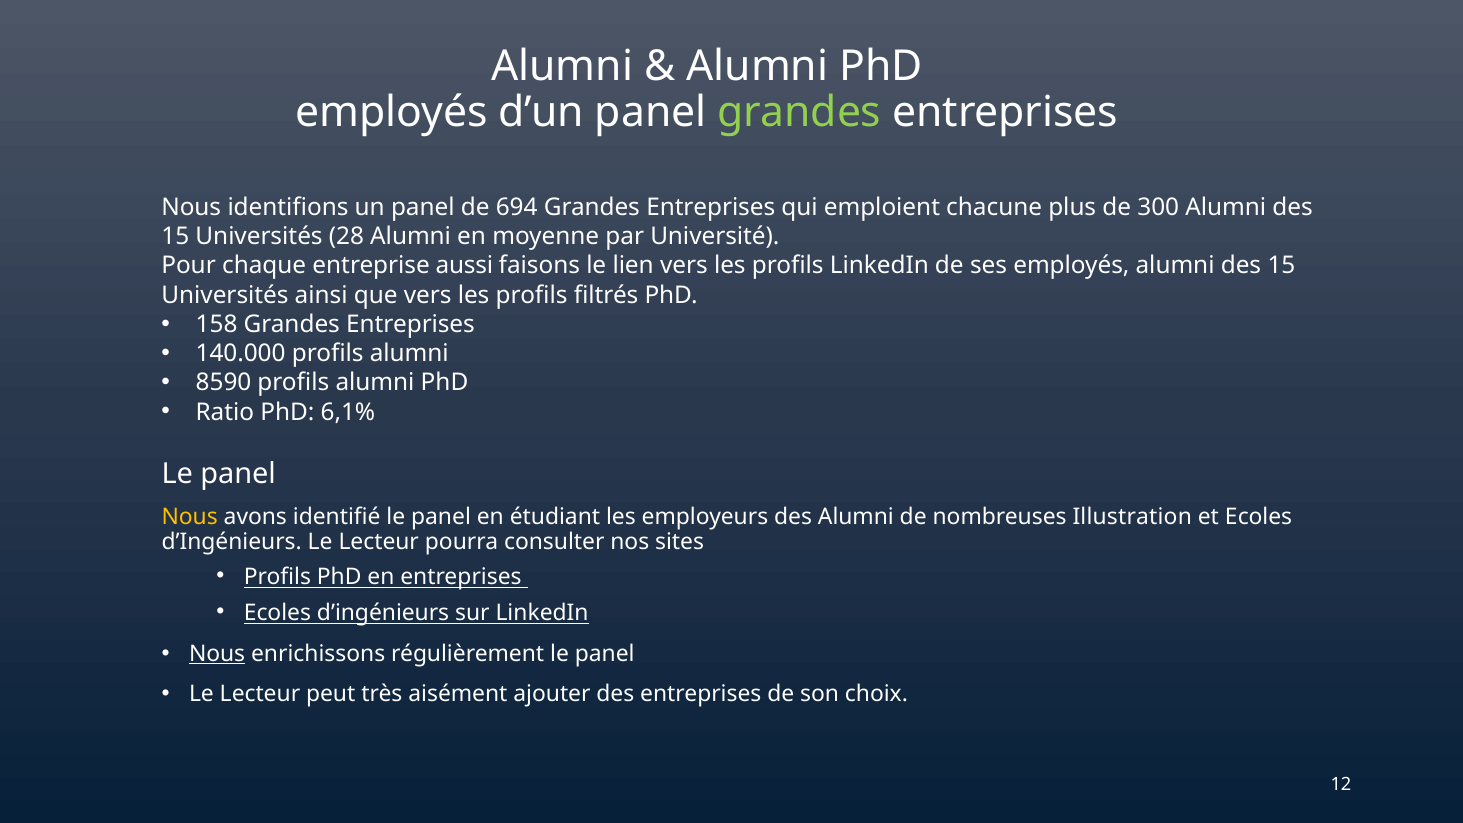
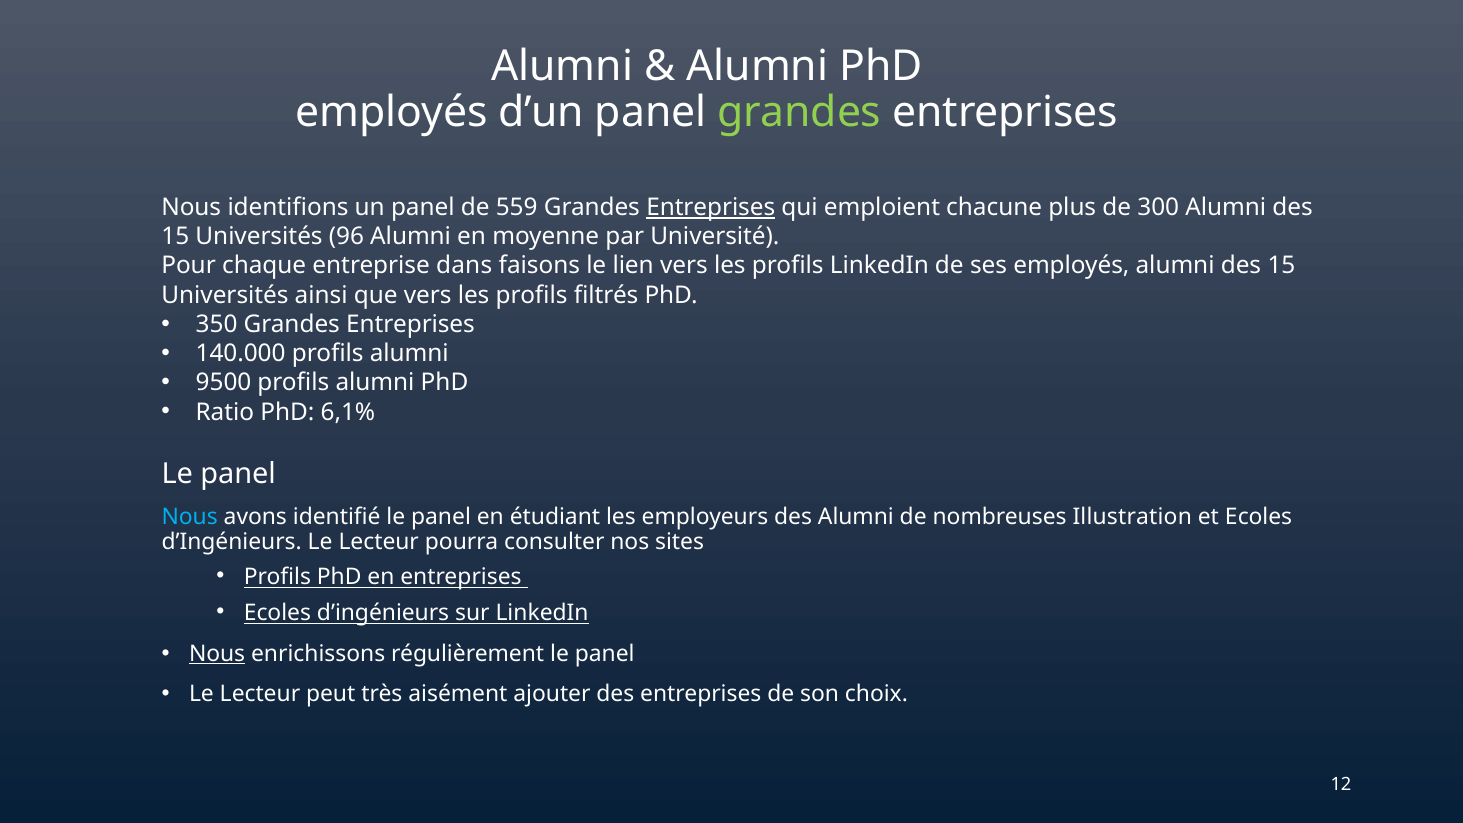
694: 694 -> 559
Entreprises at (711, 207) underline: none -> present
28: 28 -> 96
aussi: aussi -> dans
158: 158 -> 350
8590: 8590 -> 9500
Nous at (190, 517) colour: yellow -> light blue
